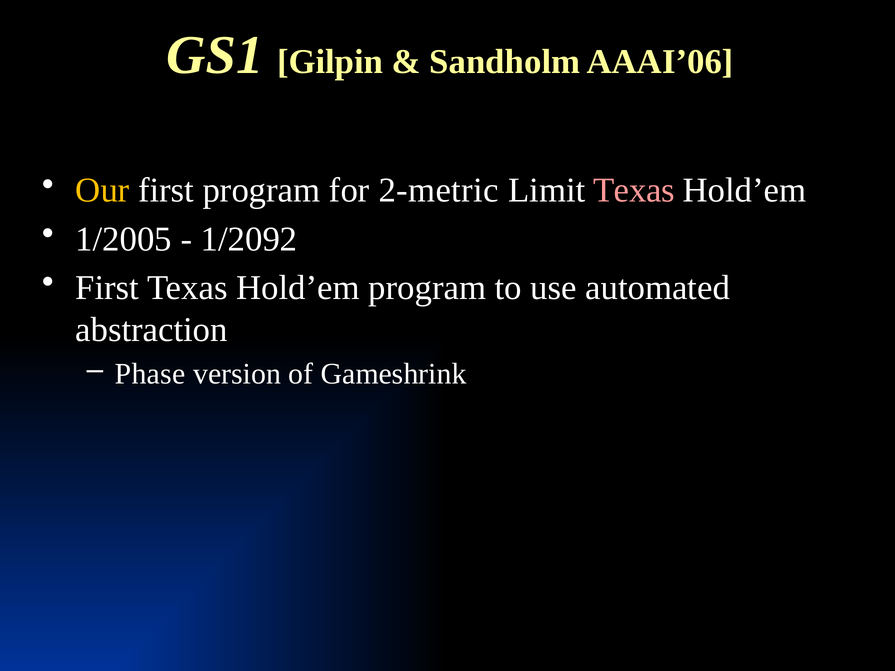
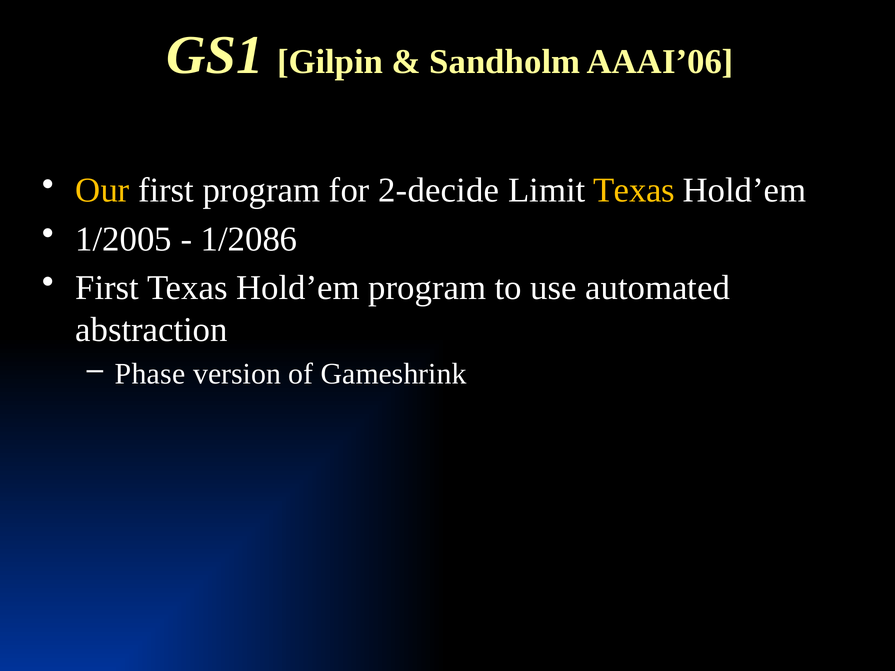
2-metric: 2-metric -> 2-decide
Texas at (634, 190) colour: pink -> yellow
1/2092: 1/2092 -> 1/2086
